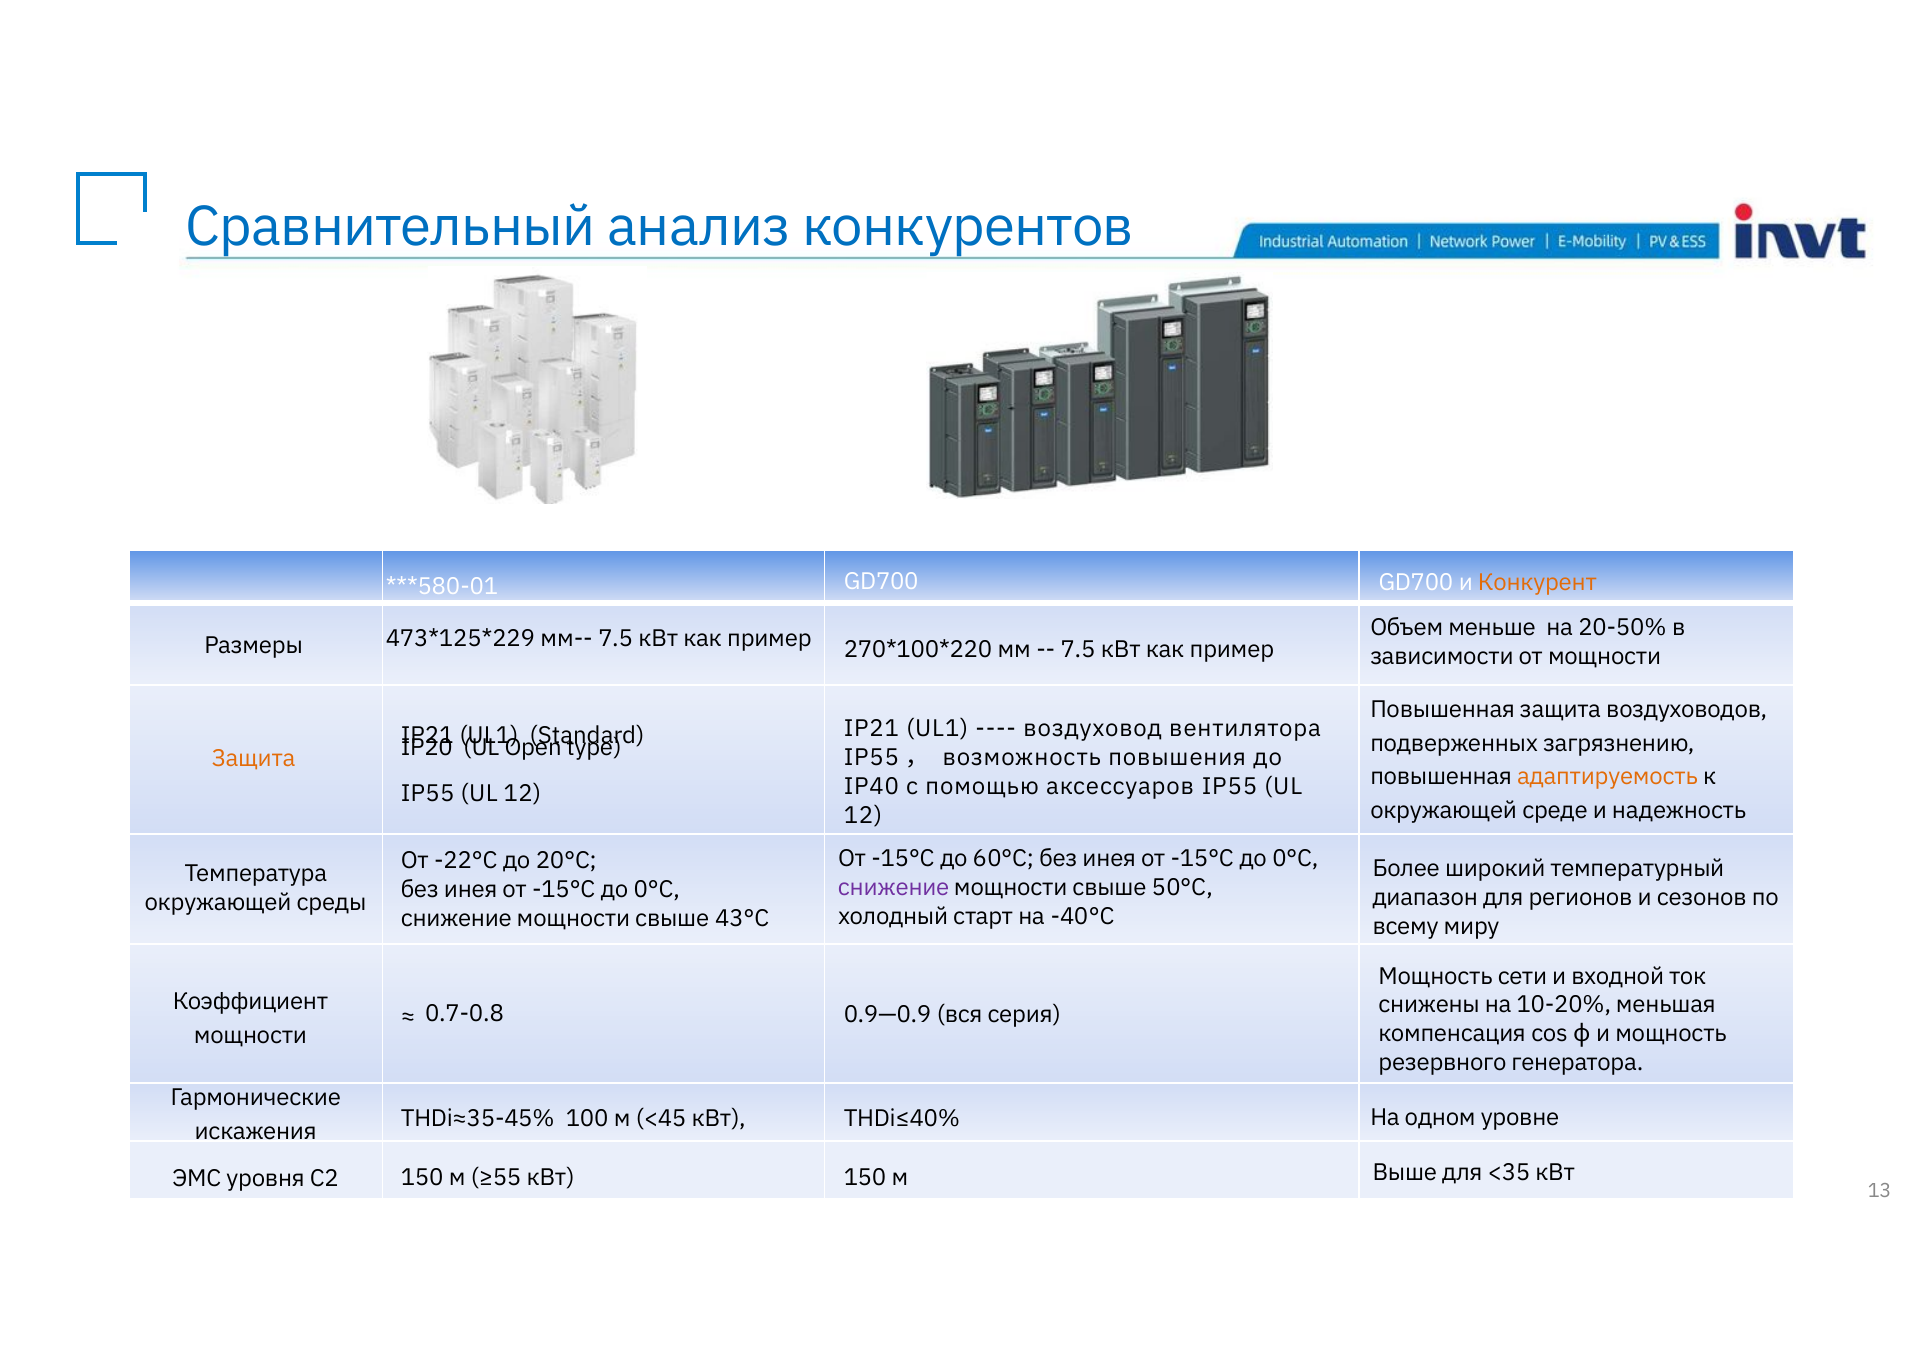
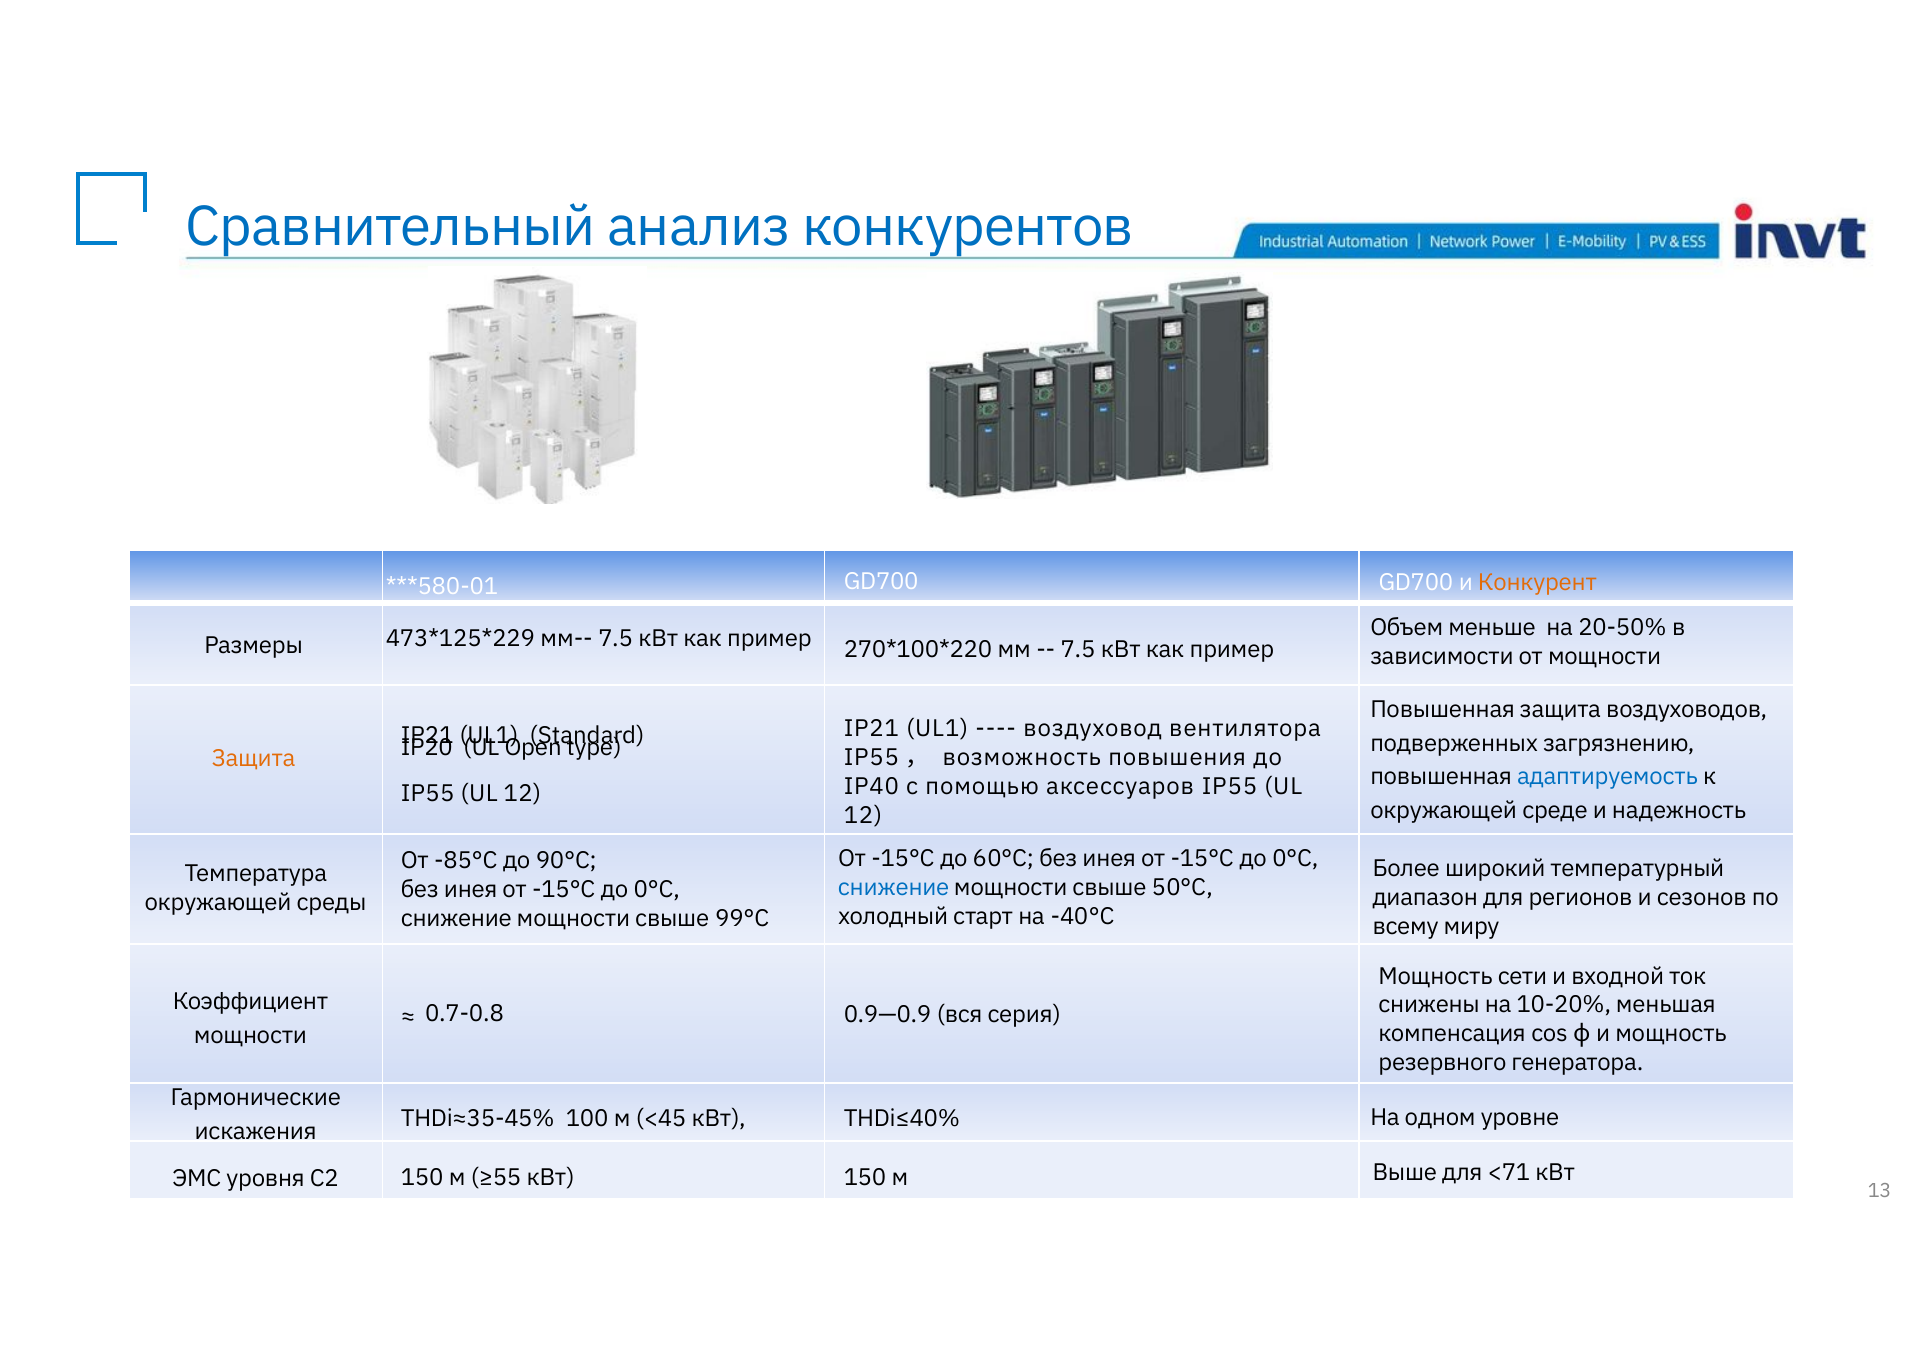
адаптируемость colour: orange -> blue
-22°C: -22°C -> -85°C
20°C: 20°C -> 90°C
снижение at (894, 887) colour: purple -> blue
43°C: 43°C -> 99°C
<35: <35 -> <71
